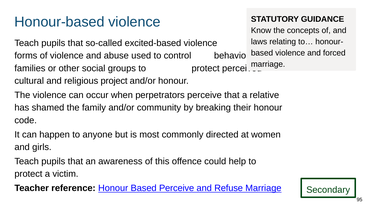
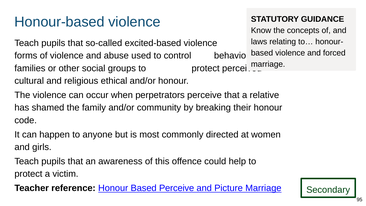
project: project -> ethical
Refuse: Refuse -> Picture
